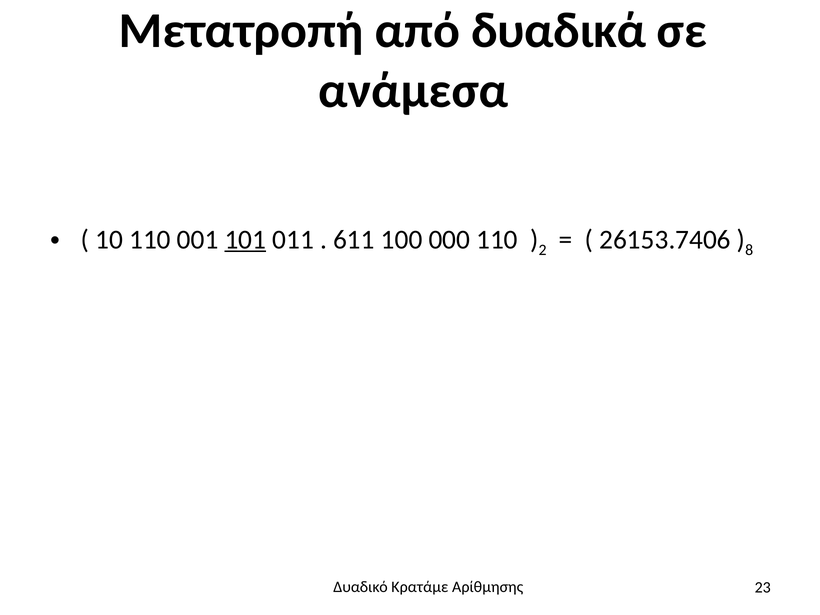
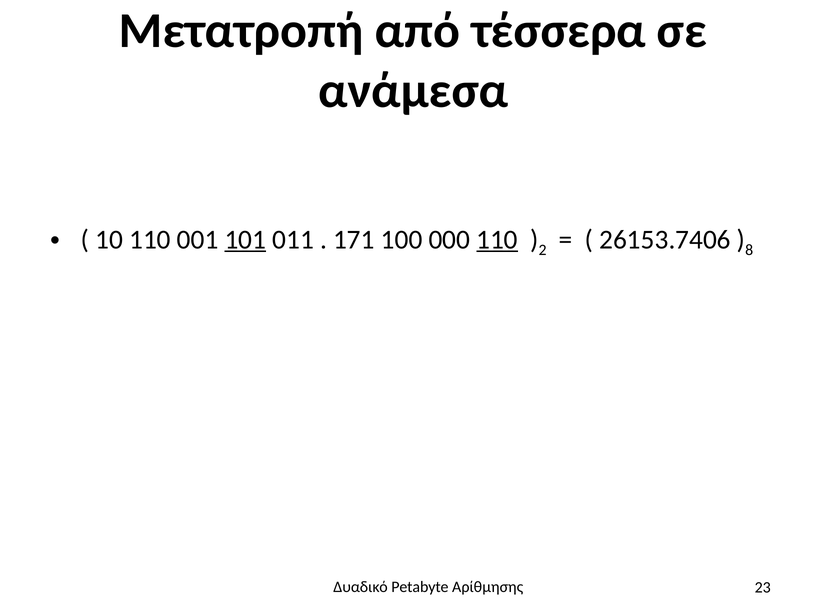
δυαδικά: δυαδικά -> τέσσερα
611: 611 -> 171
110 at (497, 239) underline: none -> present
Κρατάμε: Κρατάμε -> Petabyte
